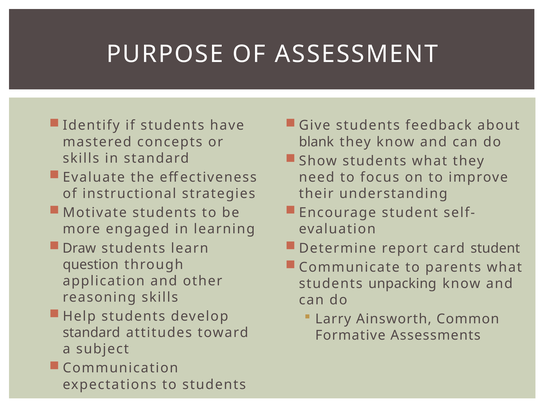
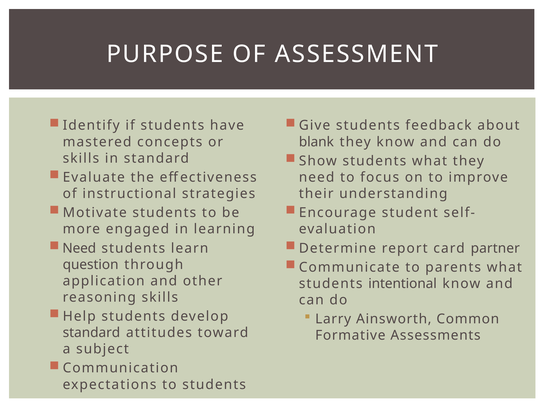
Draw at (79, 248): Draw -> Need
card student: student -> partner
unpacking: unpacking -> intentional
